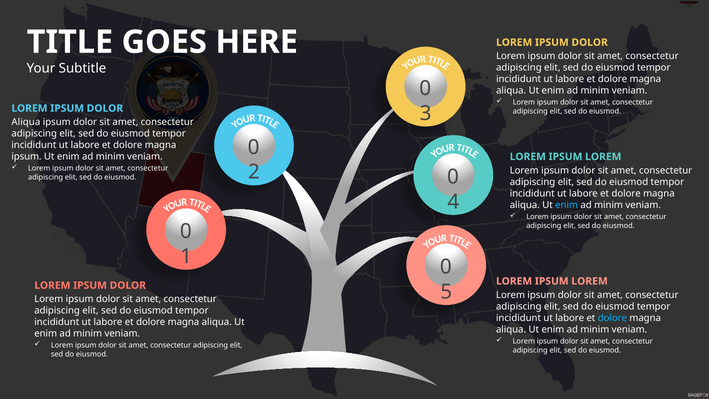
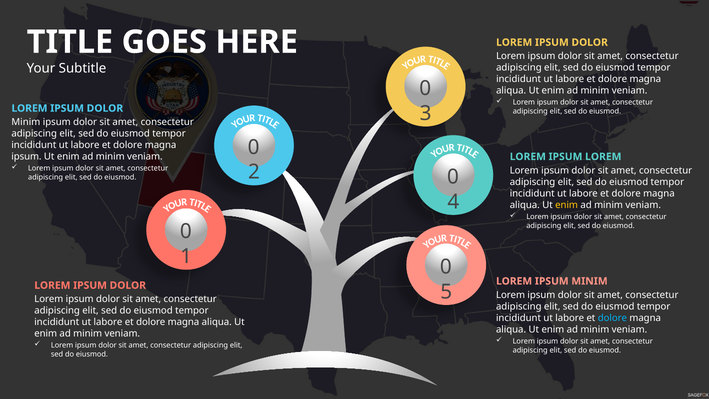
Aliqua at (26, 122): Aliqua -> Minim
enim at (567, 205) colour: light blue -> yellow
LOREM at (590, 281): LOREM -> MINIM
